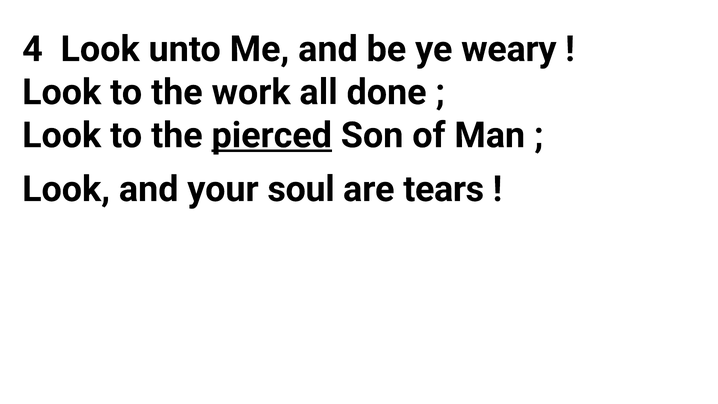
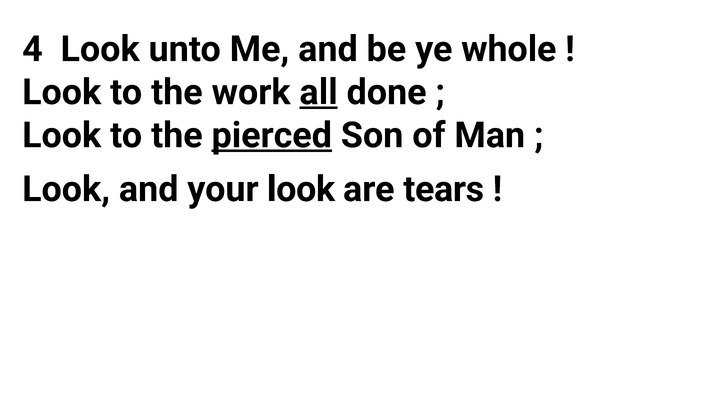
weary: weary -> whole
all underline: none -> present
your soul: soul -> look
